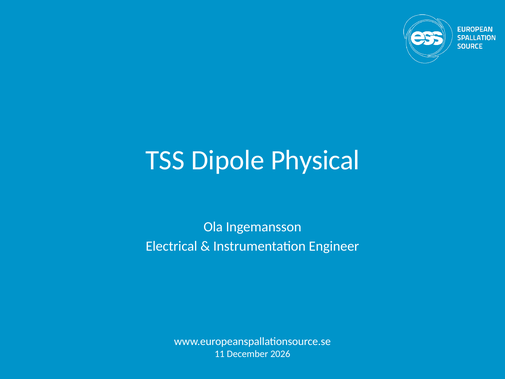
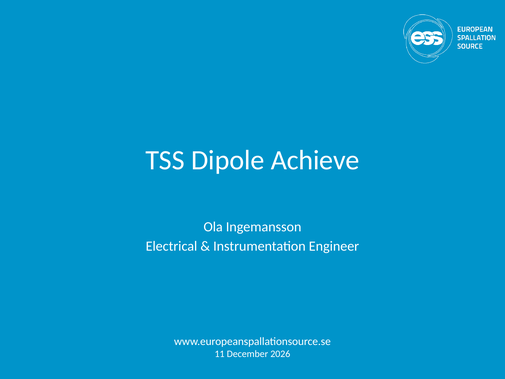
Physical: Physical -> Achieve
